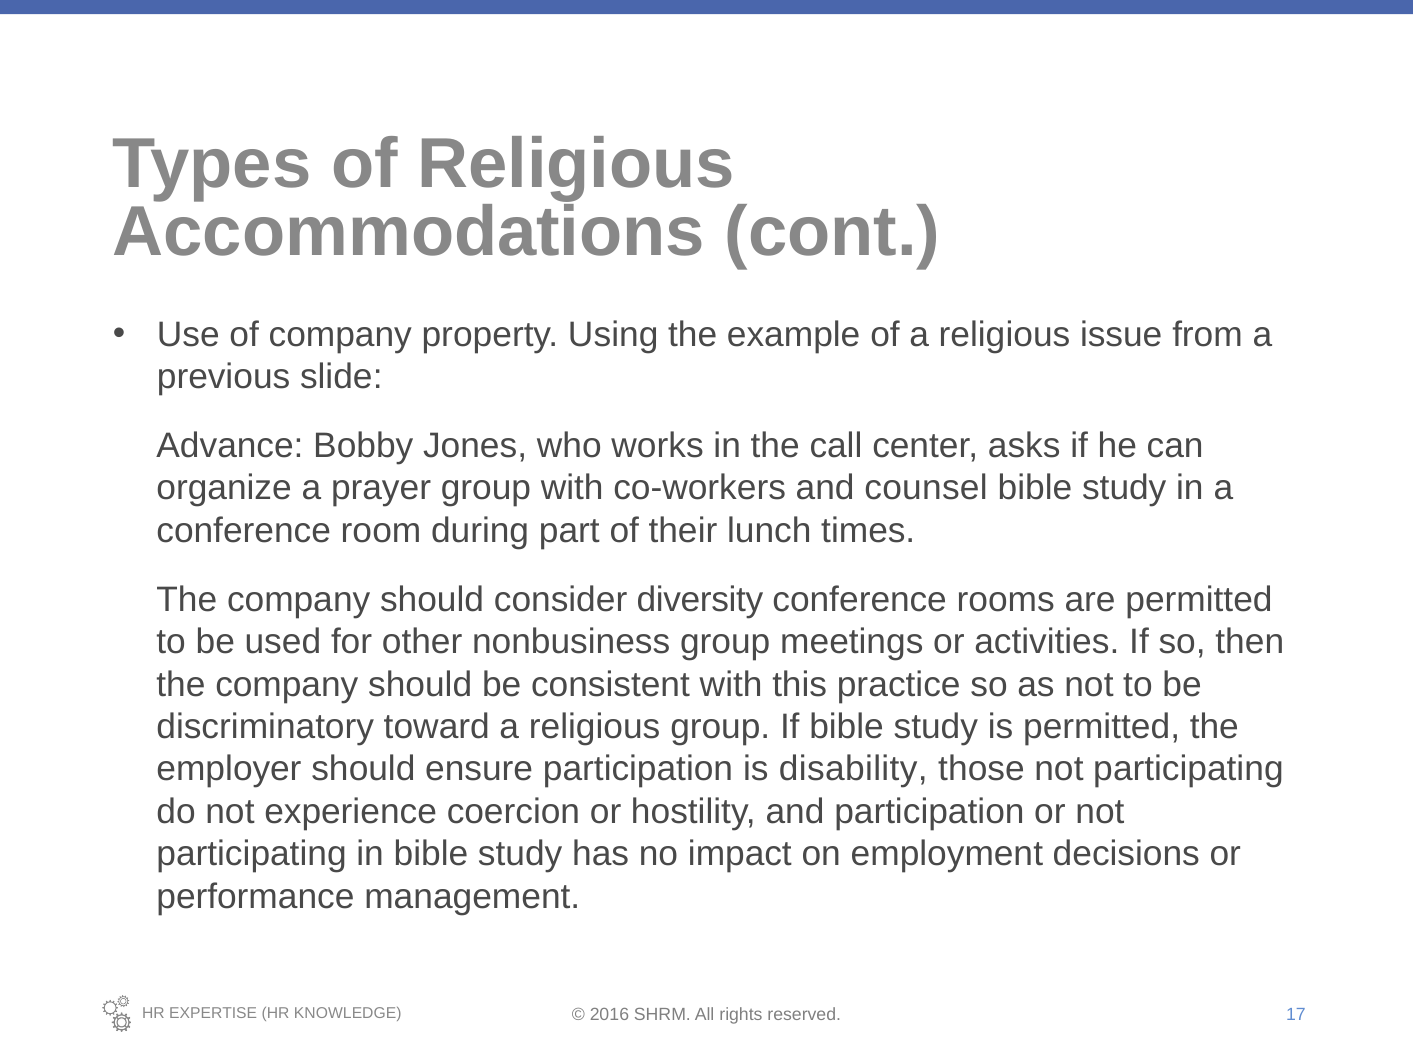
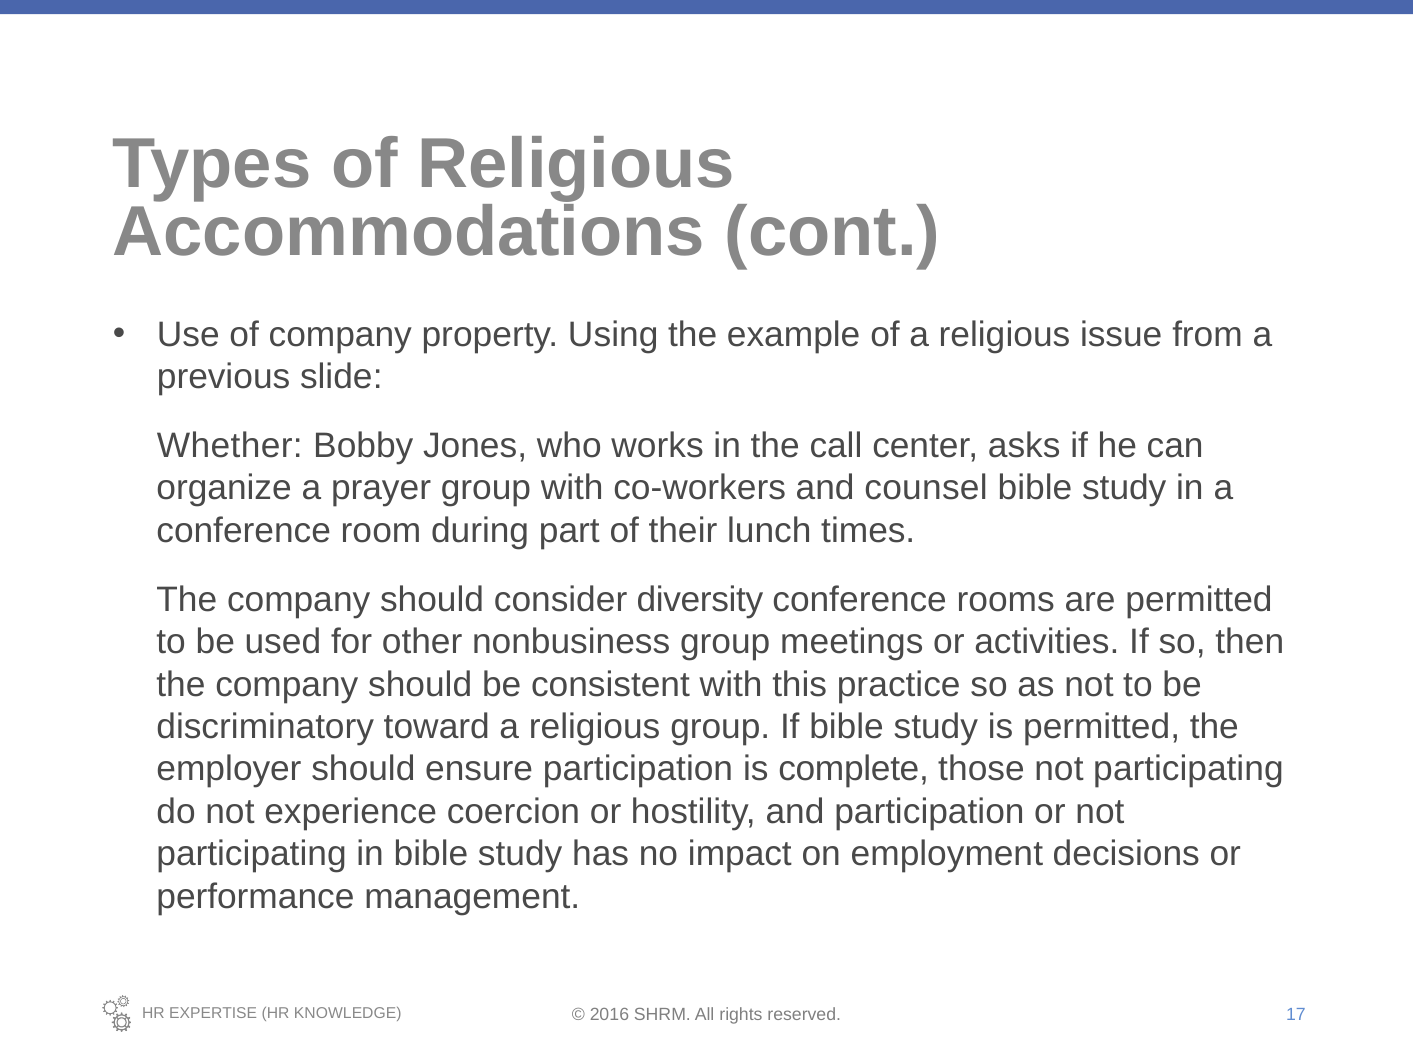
Advance: Advance -> Whether
disability: disability -> complete
